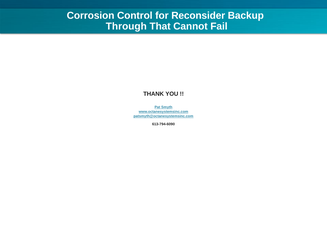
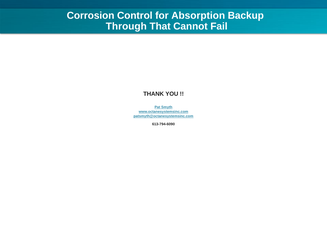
Reconsider: Reconsider -> Absorption
